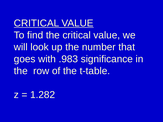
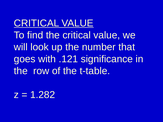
.983: .983 -> .121
